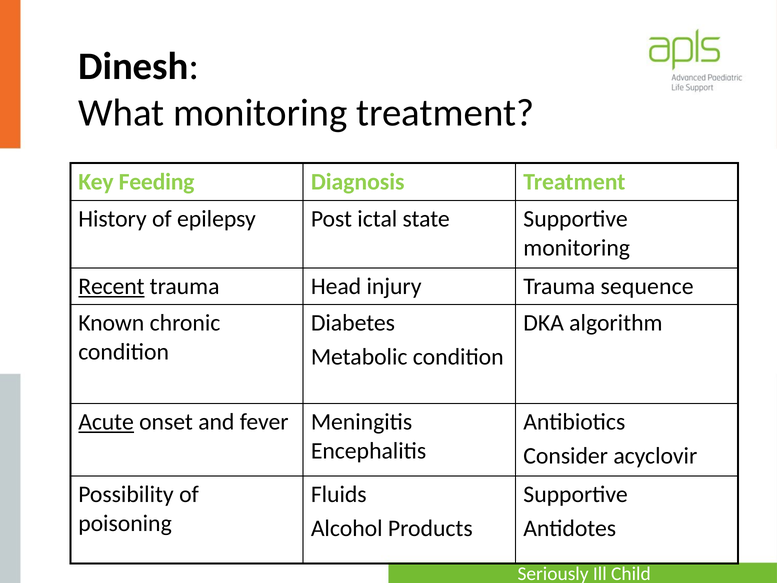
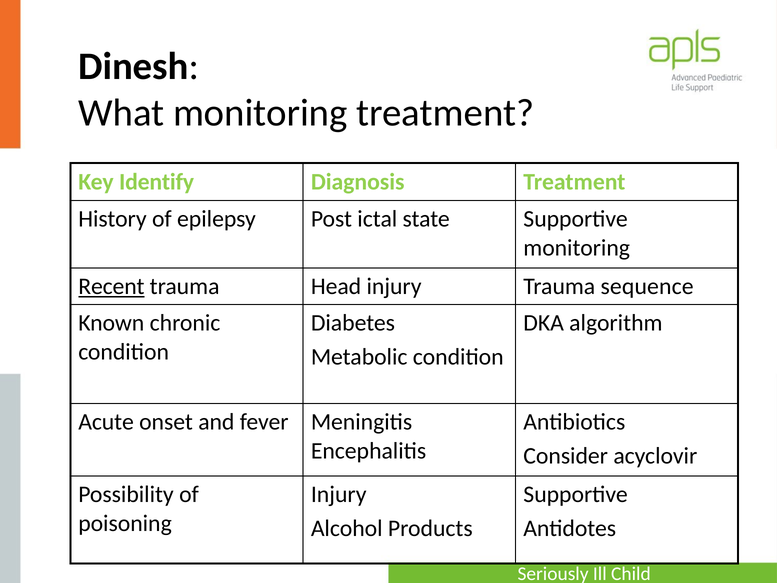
Feeding: Feeding -> Identify
Acute underline: present -> none
Fluids at (339, 494): Fluids -> Injury
